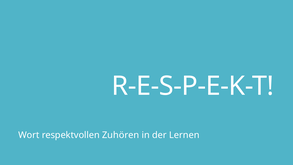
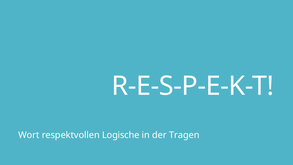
Zuhören: Zuhören -> Logische
Lernen: Lernen -> Tragen
